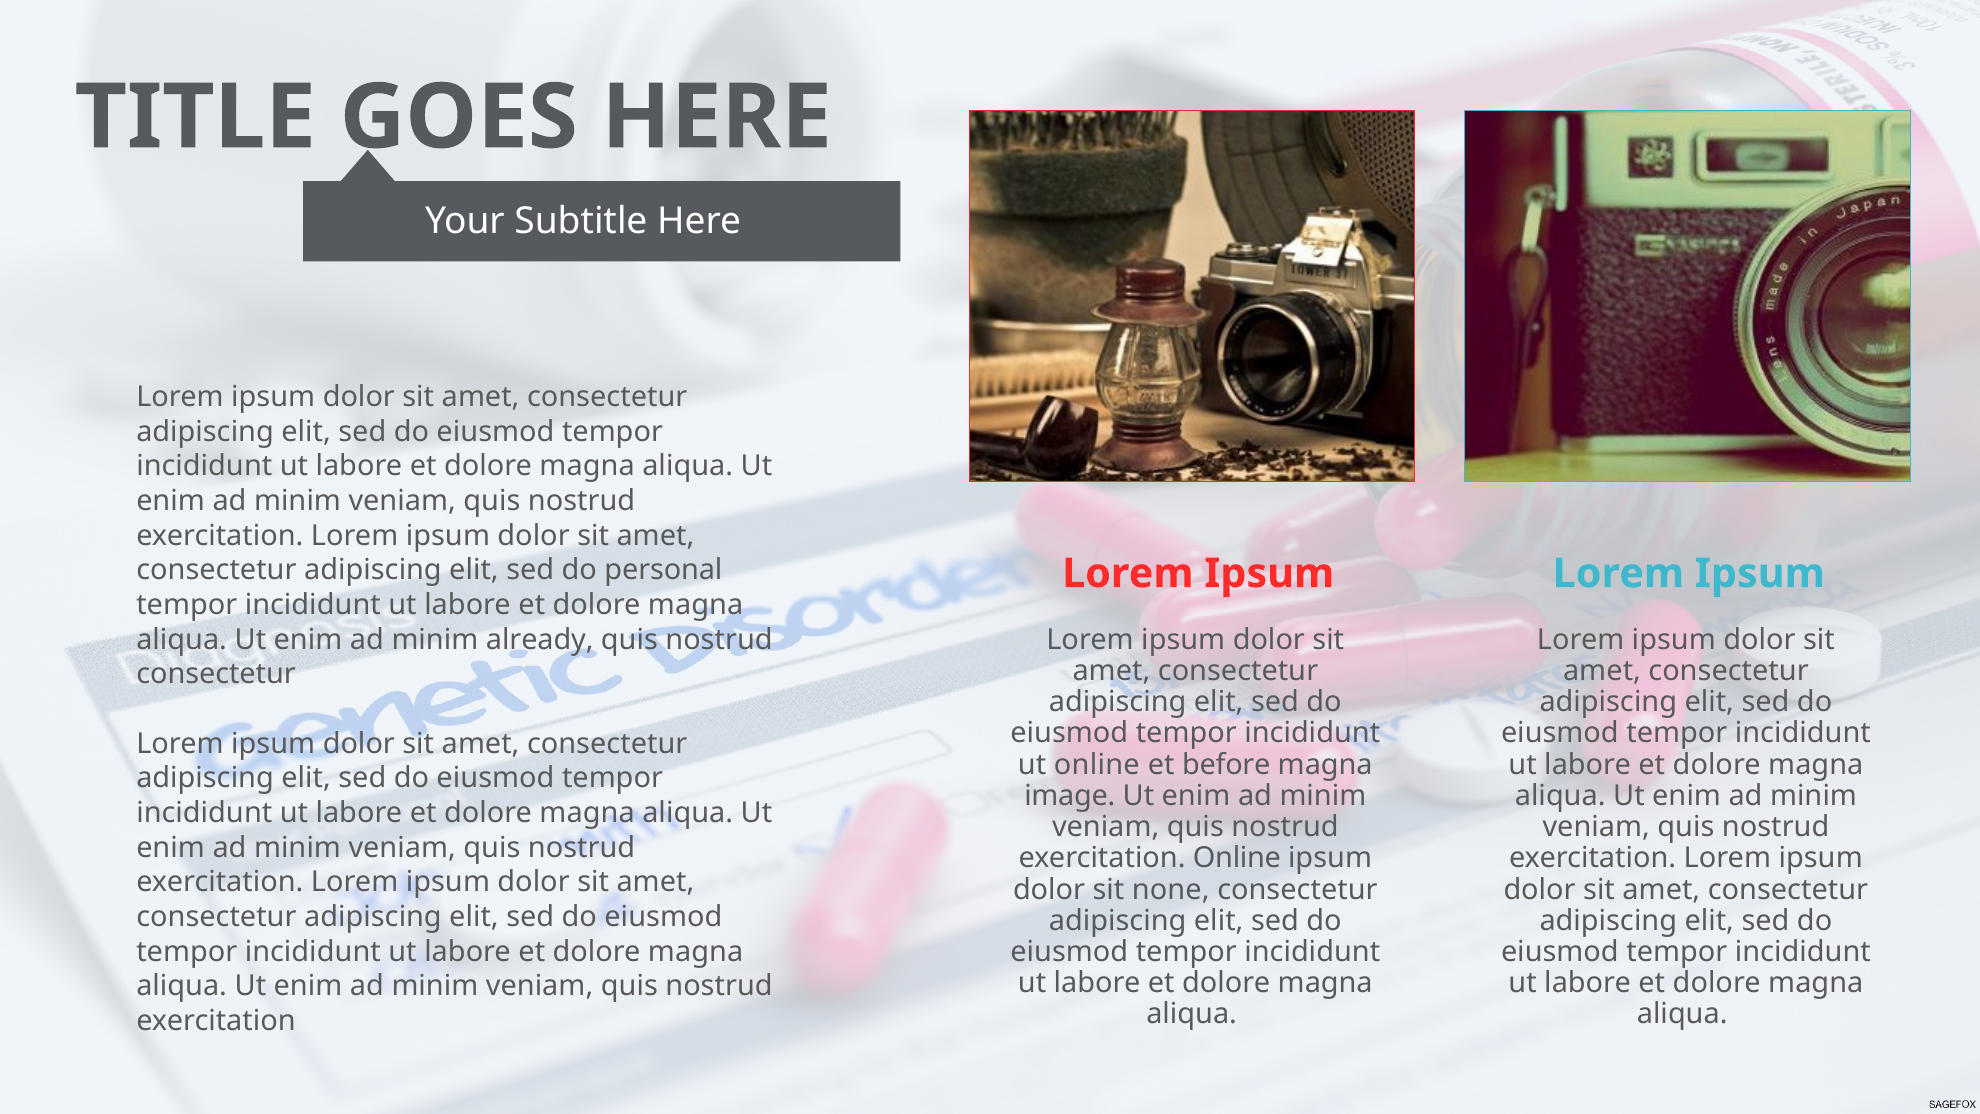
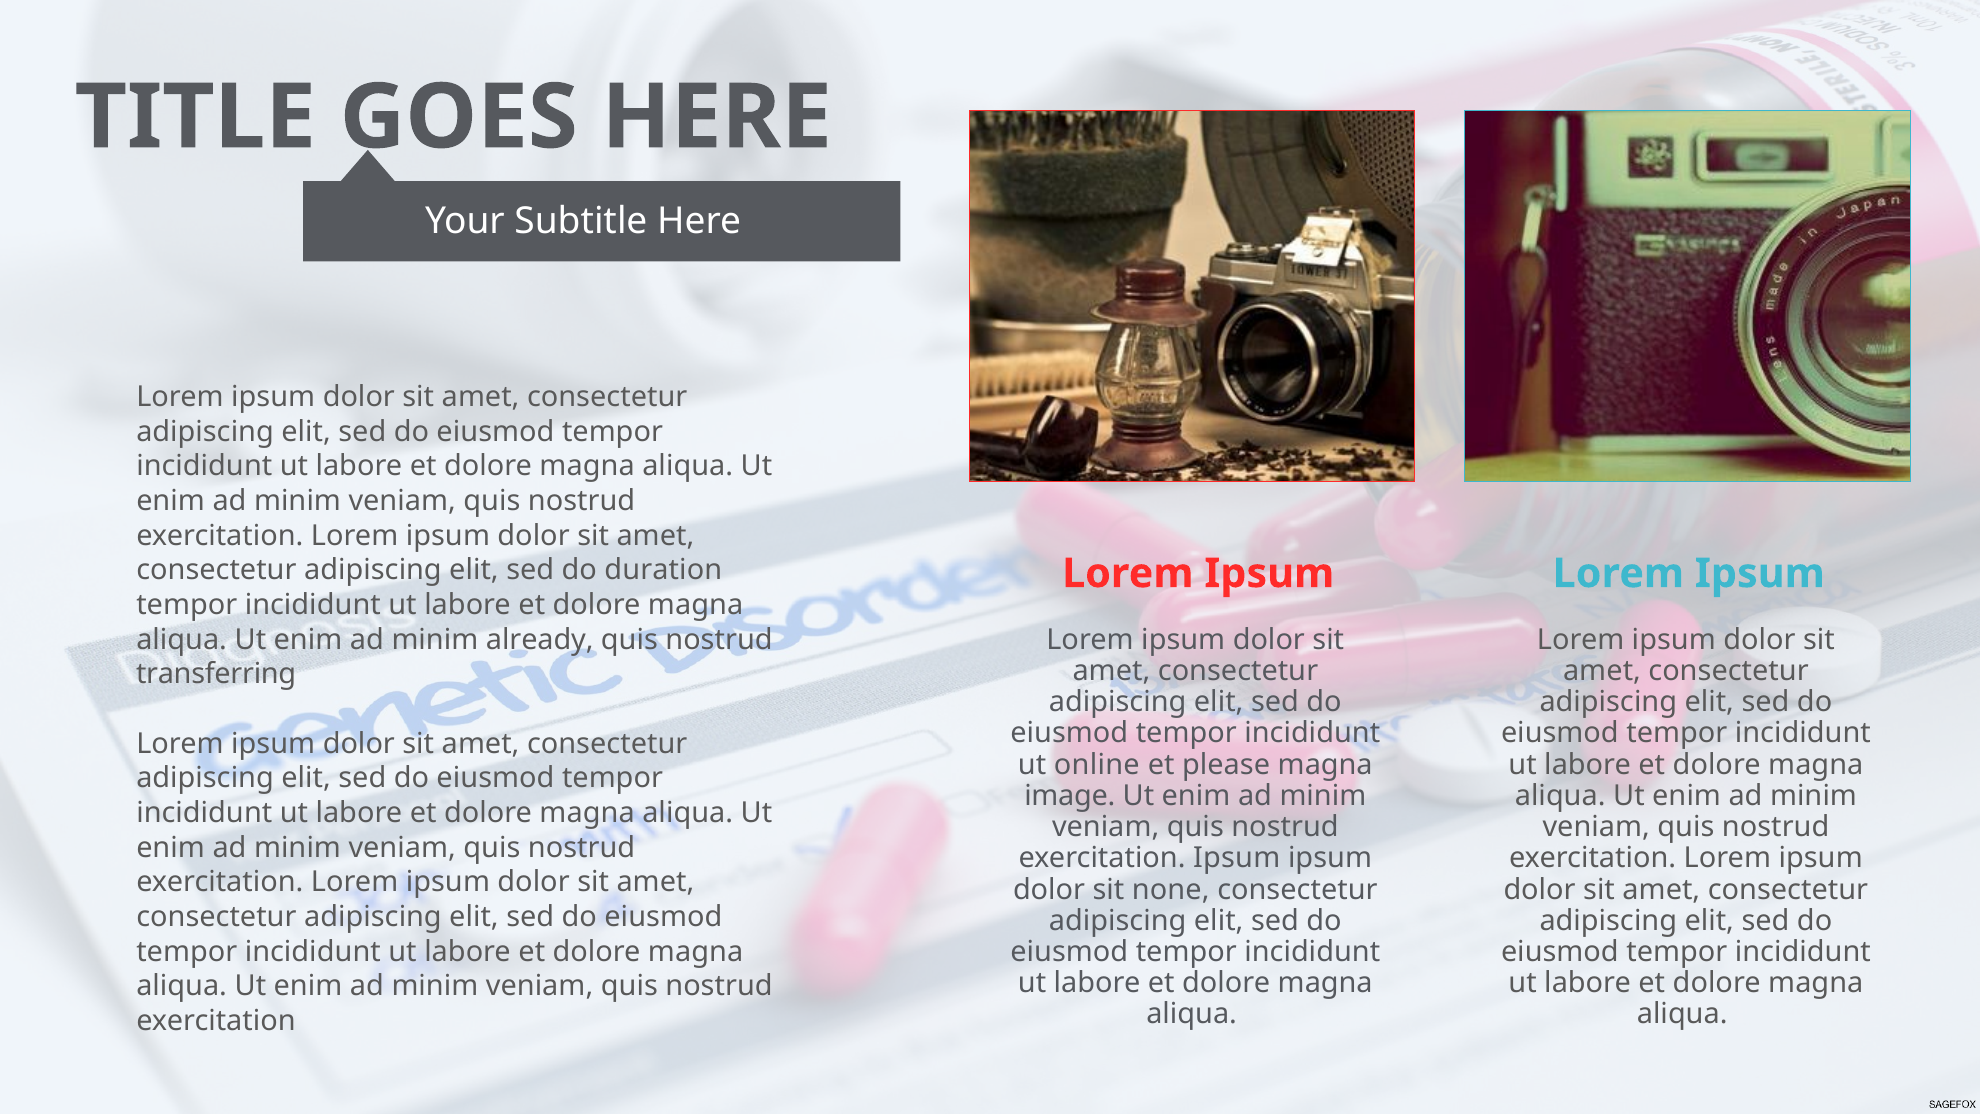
personal: personal -> duration
consectetur at (216, 674): consectetur -> transferring
before: before -> please
exercitation Online: Online -> Ipsum
